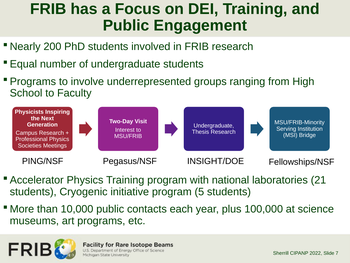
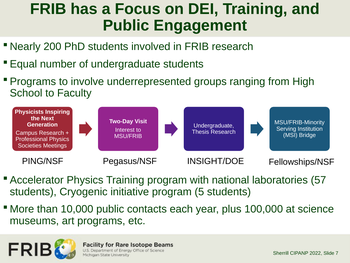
21: 21 -> 57
